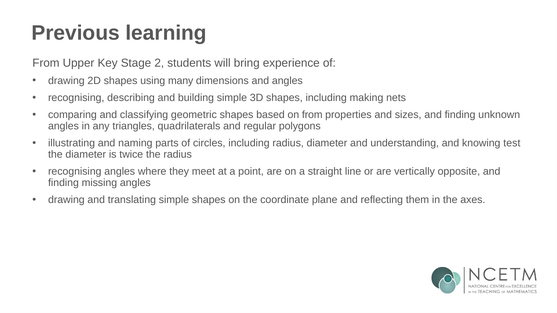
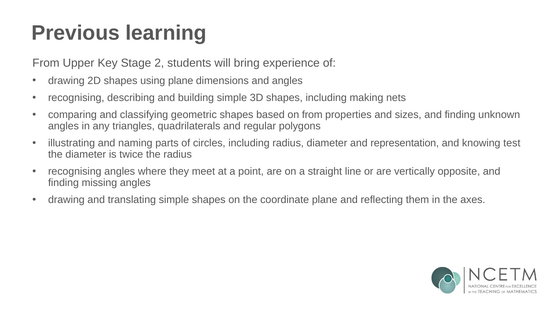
using many: many -> plane
understanding: understanding -> representation
